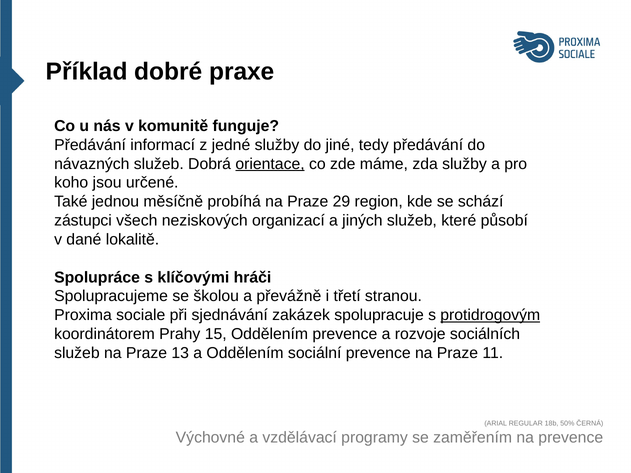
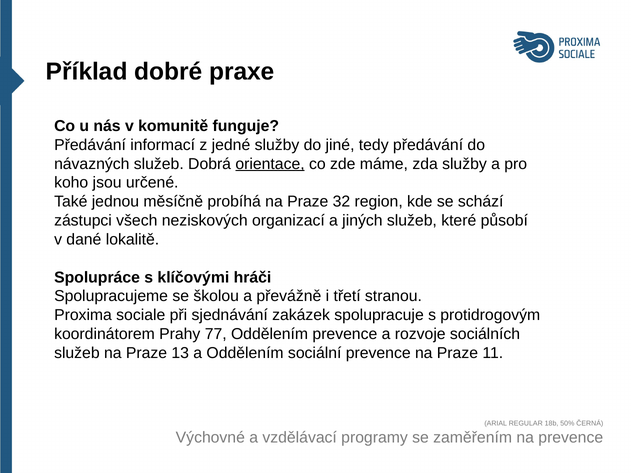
29: 29 -> 32
protidrogovým underline: present -> none
15: 15 -> 77
